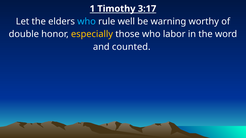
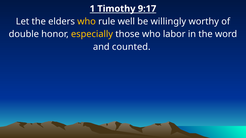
3:17: 3:17 -> 9:17
who at (87, 21) colour: light blue -> yellow
warning: warning -> willingly
